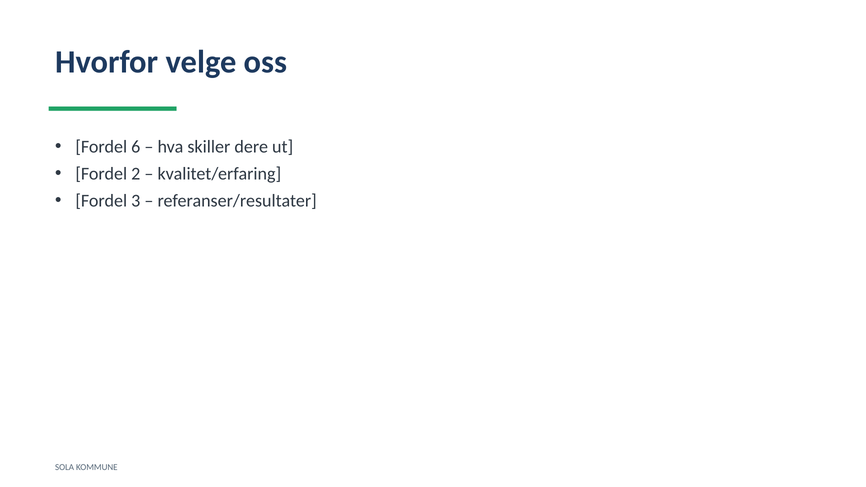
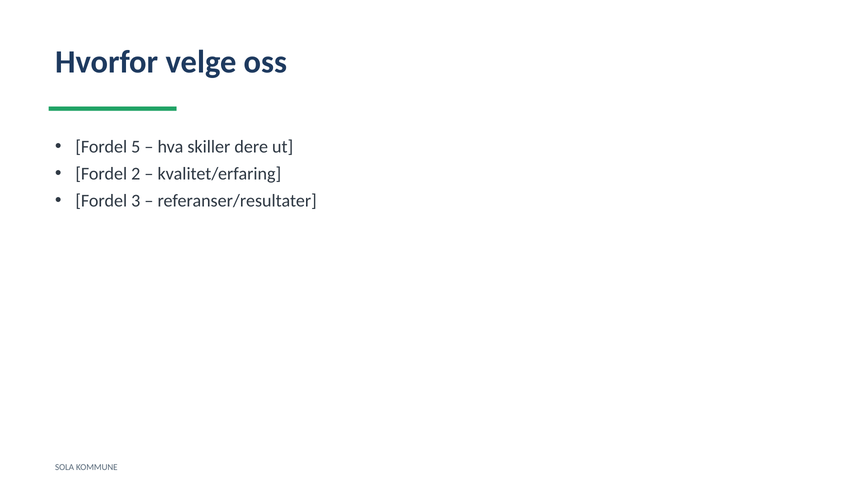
6: 6 -> 5
